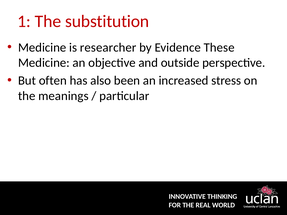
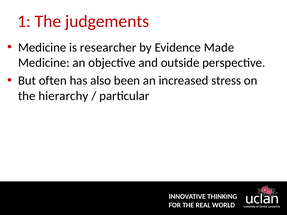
substitution: substitution -> judgements
These: These -> Made
meanings: meanings -> hierarchy
